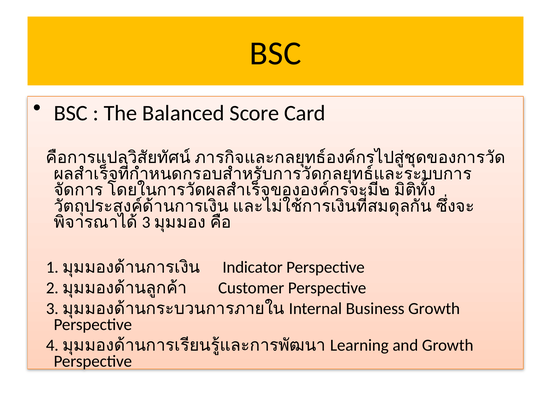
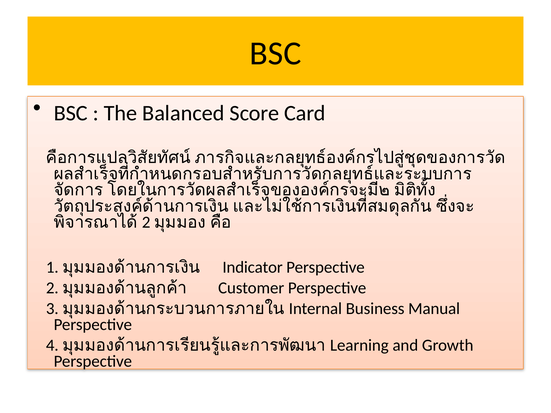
3 at (146, 222): 3 -> 2
Business Growth: Growth -> Manual
